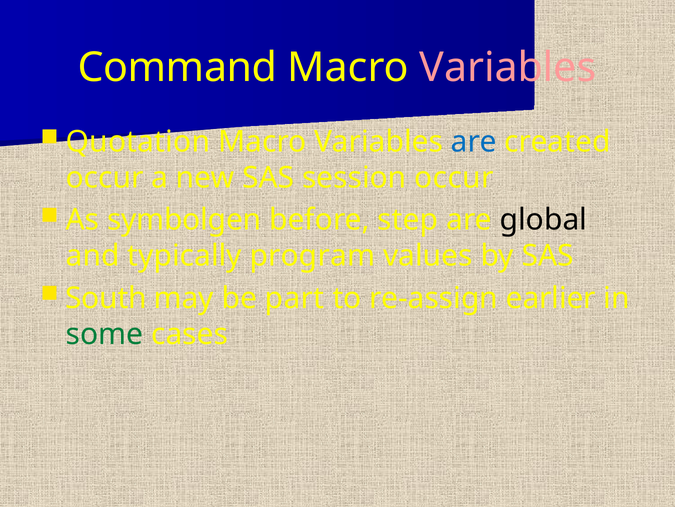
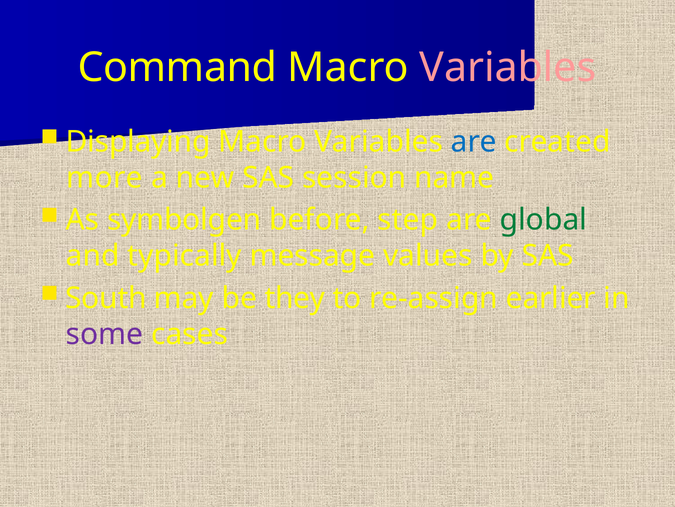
Quotation: Quotation -> Displaying
occur at (105, 178): occur -> more
session occur: occur -> name
global colour: black -> green
program: program -> message
part: part -> they
some colour: green -> purple
